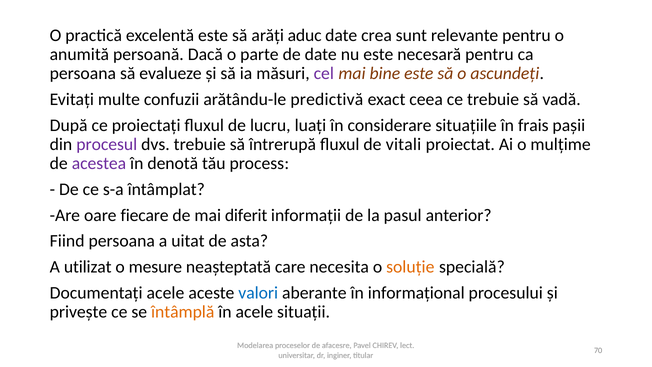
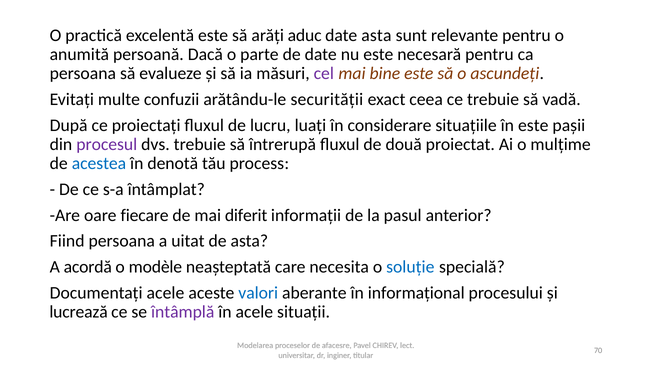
date crea: crea -> asta
predictivă: predictivă -> securității
în frais: frais -> este
vitali: vitali -> două
acestea colour: purple -> blue
utilizat: utilizat -> acordă
mesure: mesure -> modèle
soluție colour: orange -> blue
privește: privește -> lucrează
întâmplă colour: orange -> purple
